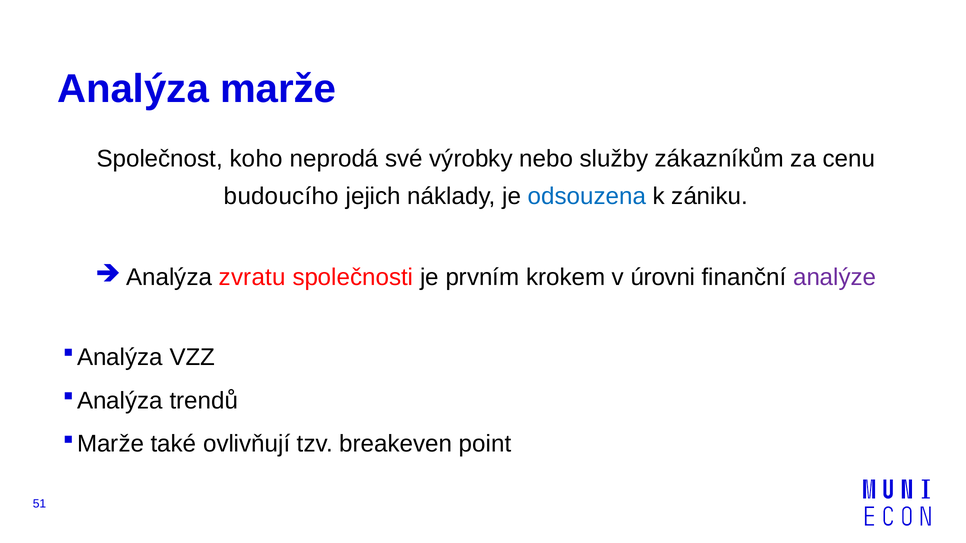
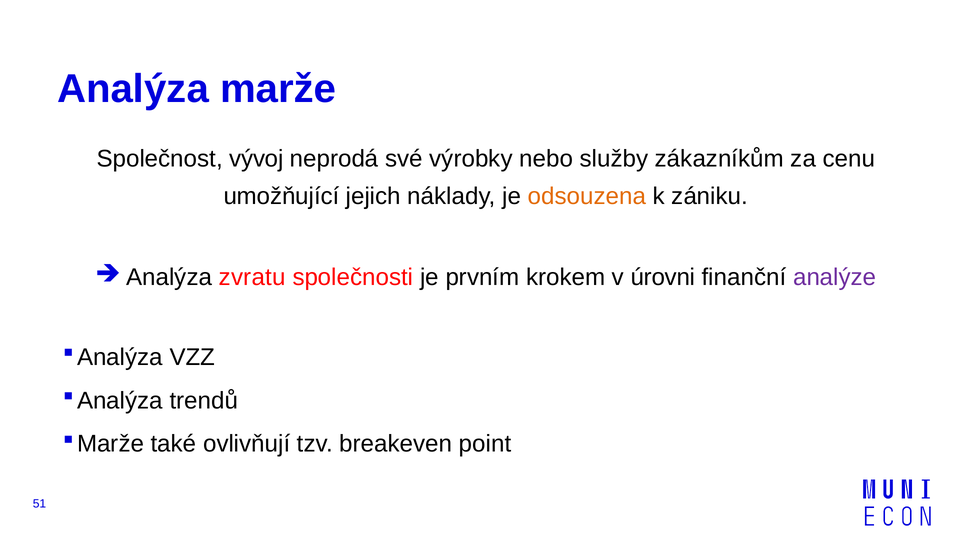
koho: koho -> vývoj
budoucího: budoucího -> umožňující
odsouzena colour: blue -> orange
